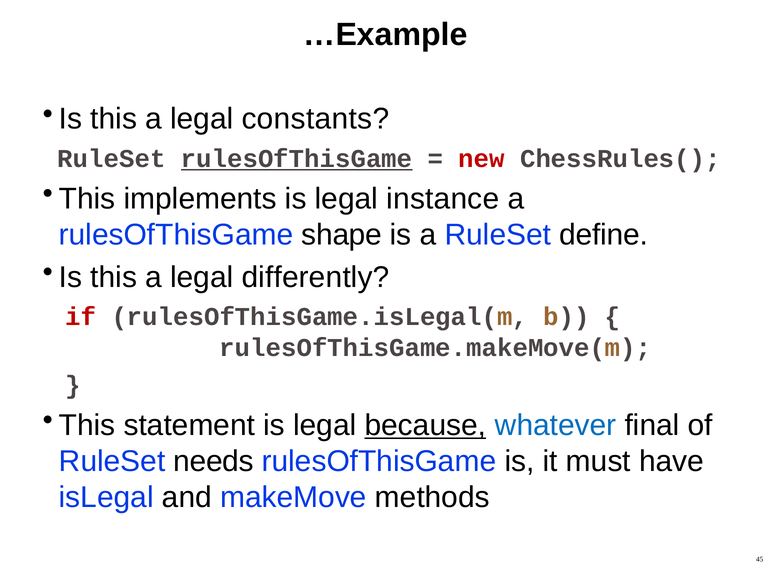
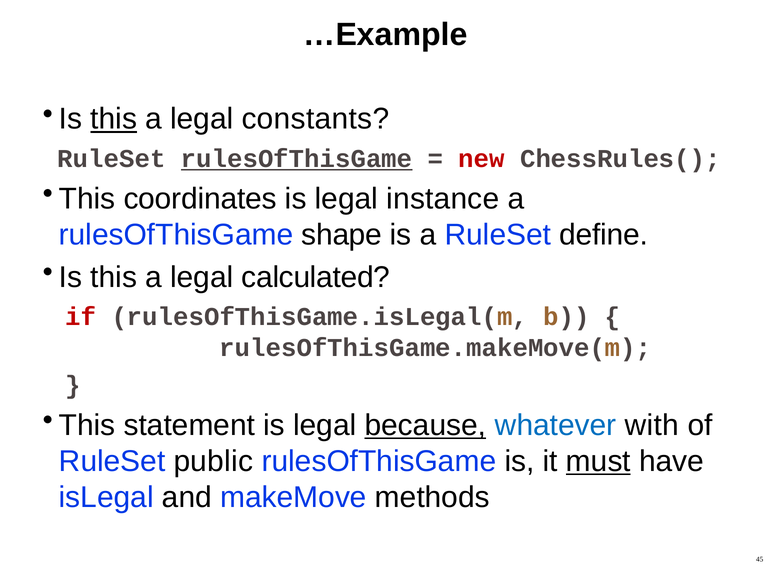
this at (114, 119) underline: none -> present
implements: implements -> coordinates
differently: differently -> calculated
final: final -> with
needs: needs -> public
must underline: none -> present
